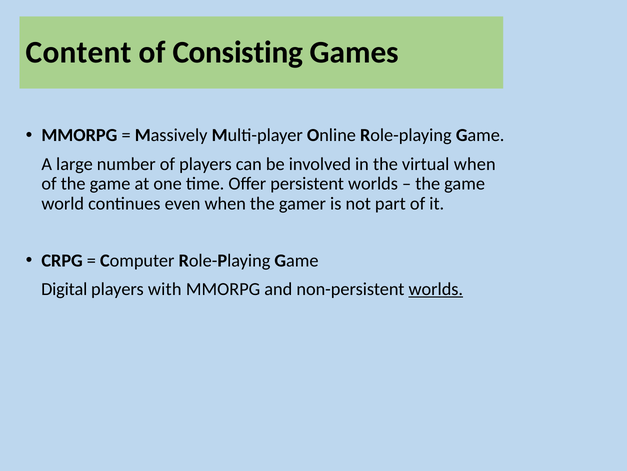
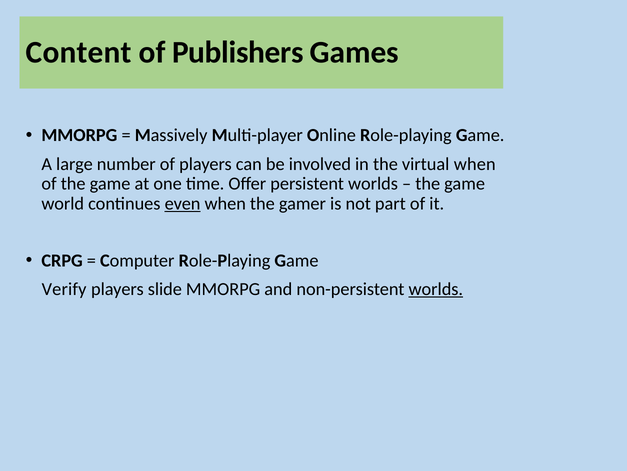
Consisting: Consisting -> Publishers
even underline: none -> present
Digital: Digital -> Verify
with: with -> slide
